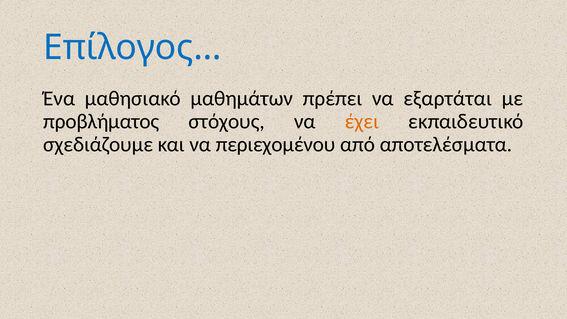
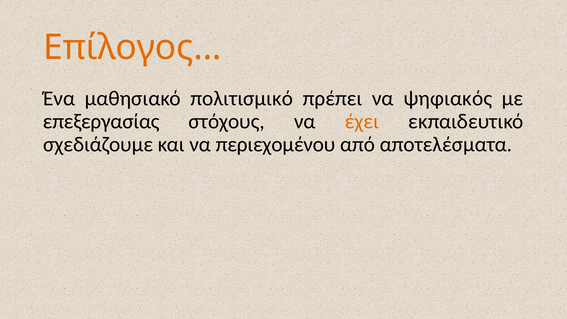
Επίλογος… colour: blue -> orange
μαθημάτων: μαθημάτων -> πολιτισμικό
εξαρτάται: εξαρτάται -> ψηφιακός
προβλήματος: προβλήματος -> επεξεργασίας
